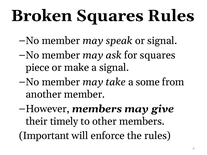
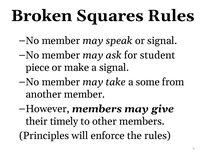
for squares: squares -> student
Important: Important -> Principles
